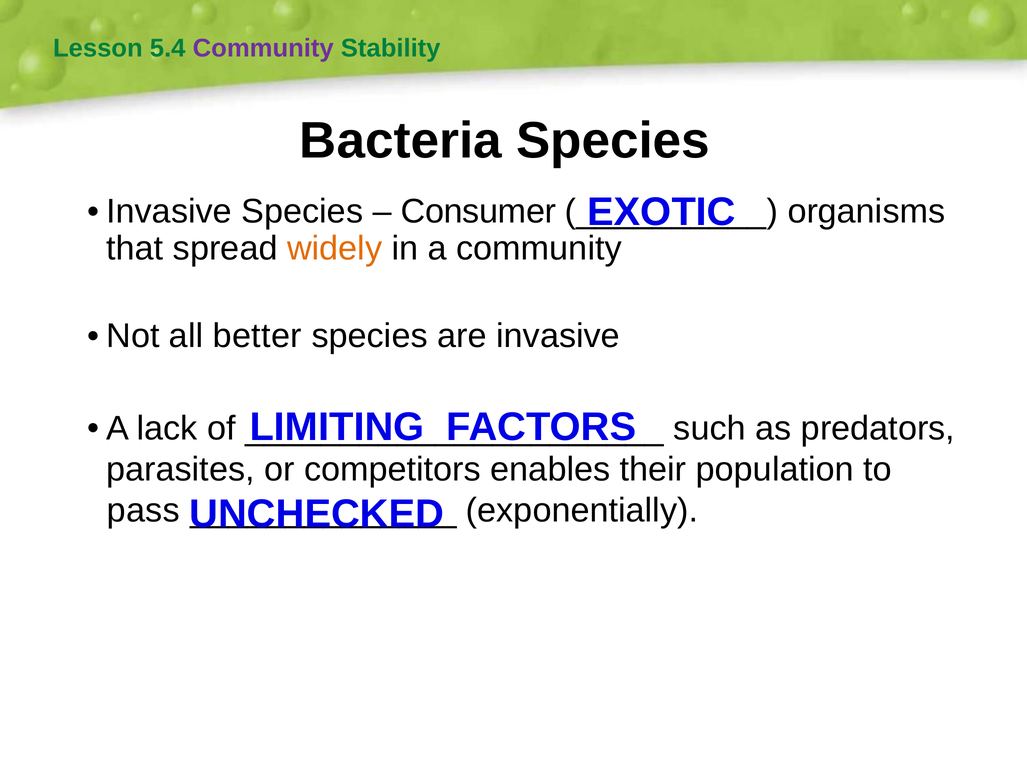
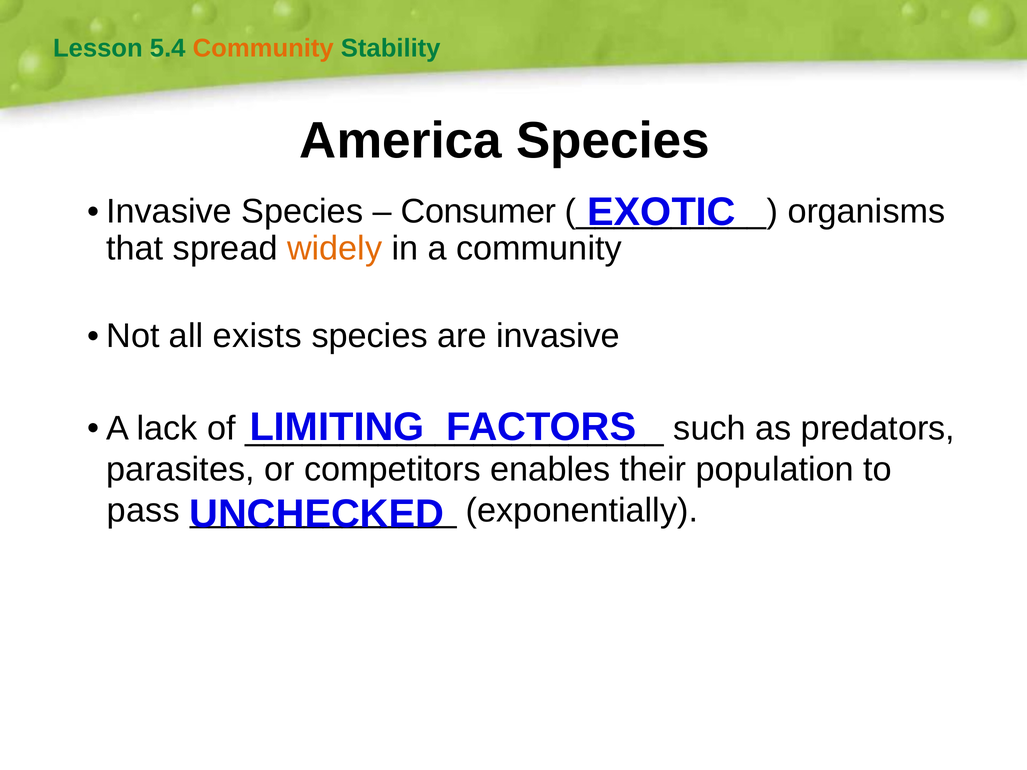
Community at (263, 48) colour: purple -> orange
Bacteria: Bacteria -> America
better: better -> exists
